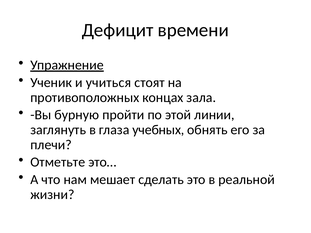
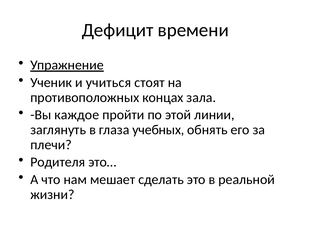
бурную: бурную -> каждое
Отметьте: Отметьте -> Родителя
